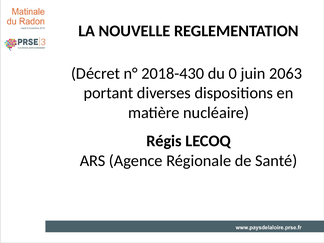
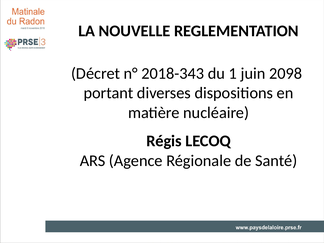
2018-430: 2018-430 -> 2018-343
0: 0 -> 1
2063: 2063 -> 2098
